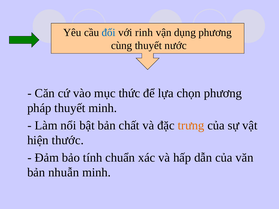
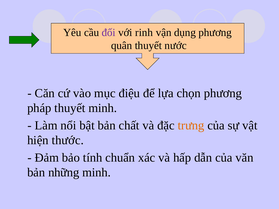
đối colour: blue -> purple
cùng: cùng -> quân
thức: thức -> điệu
nhuẫn: nhuẫn -> những
